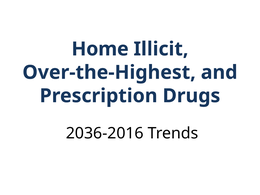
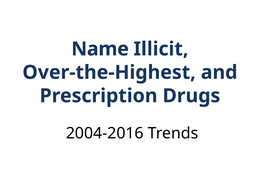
Home: Home -> Name
2036-2016: 2036-2016 -> 2004-2016
